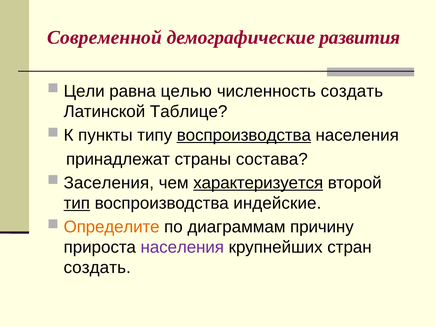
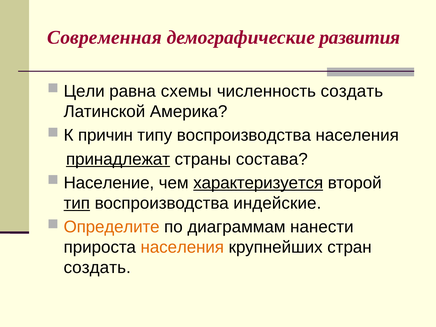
Современной: Современной -> Современная
целью: целью -> схемы
Таблице: Таблице -> Америка
пункты: пункты -> причин
воспроизводства at (244, 135) underline: present -> none
принадлежат underline: none -> present
Заселения: Заселения -> Население
причину: причину -> нанести
населения at (182, 247) colour: purple -> orange
